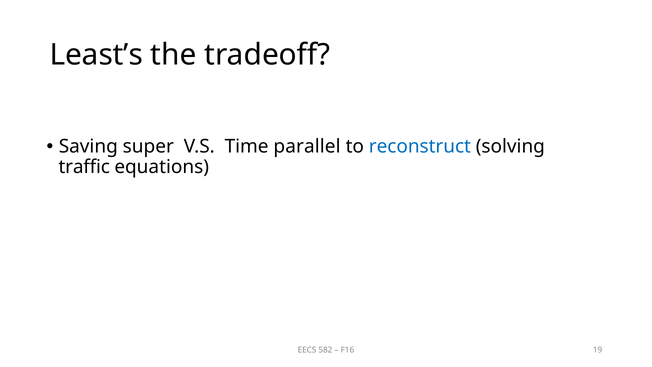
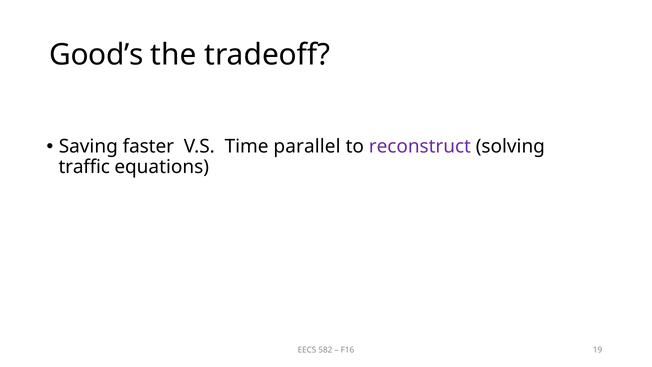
Least’s: Least’s -> Good’s
super: super -> faster
reconstruct colour: blue -> purple
